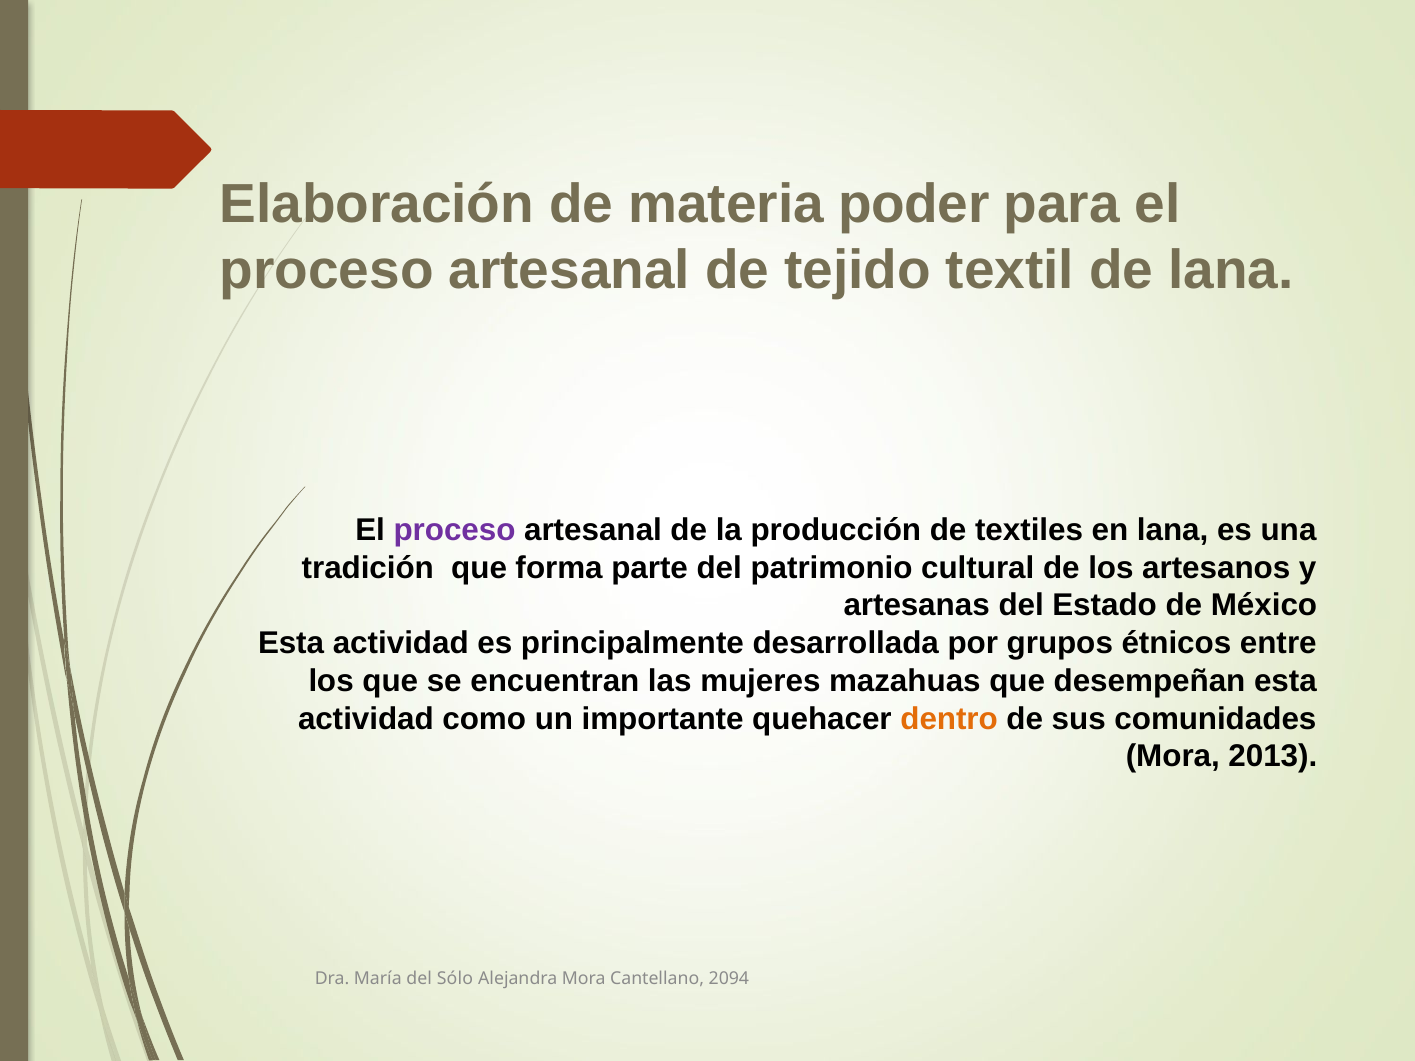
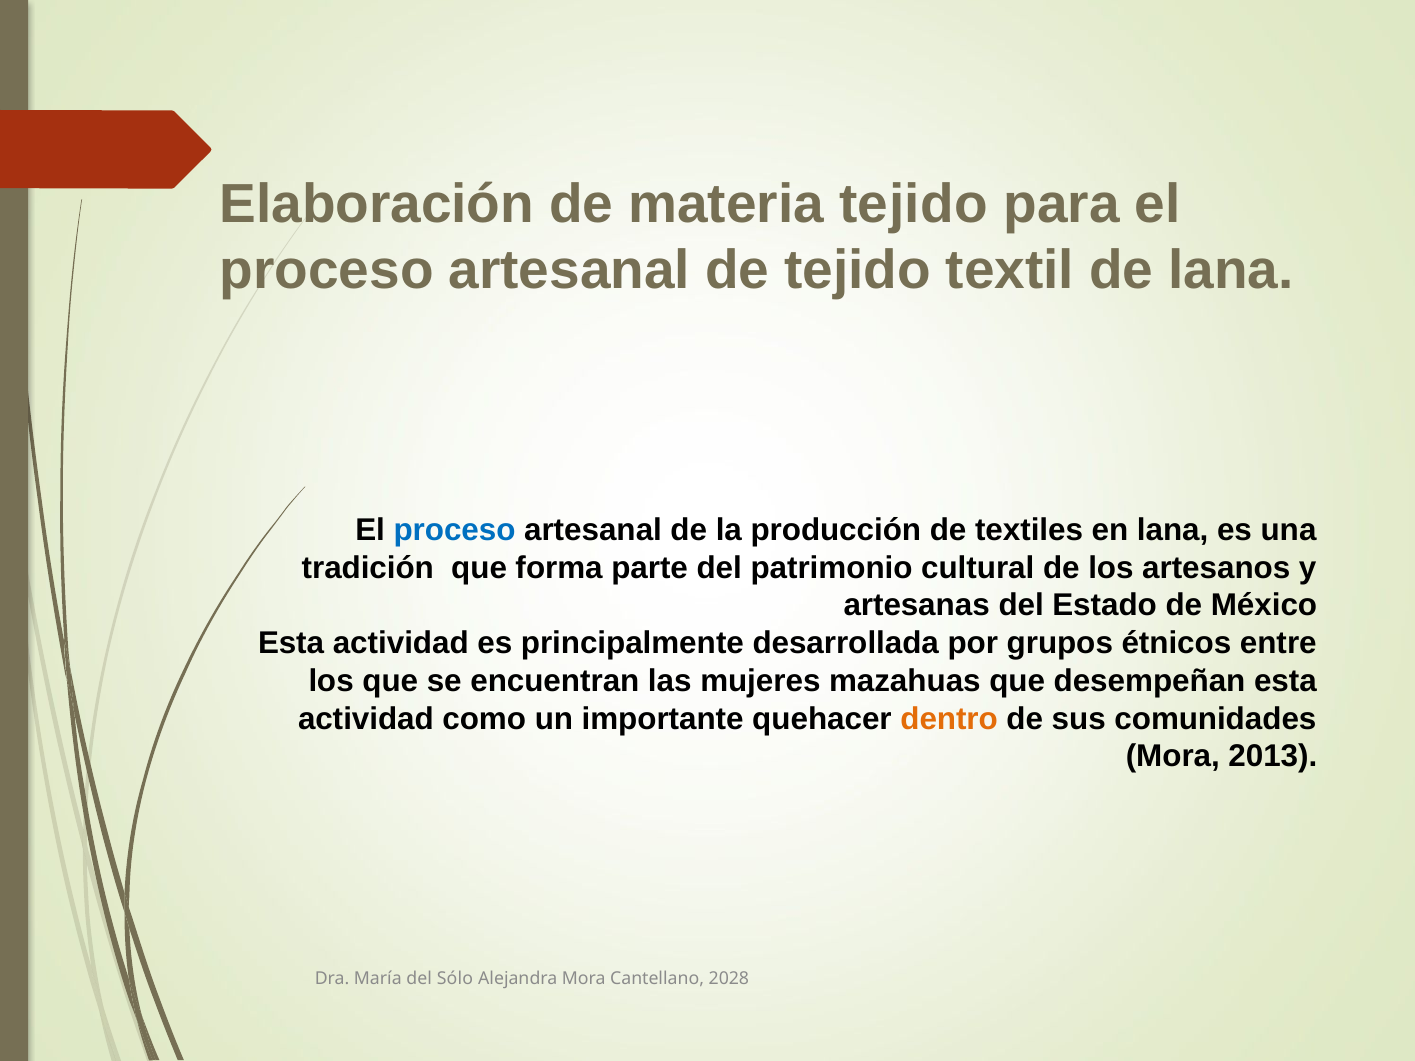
materia poder: poder -> tejido
proceso at (455, 530) colour: purple -> blue
2094: 2094 -> 2028
